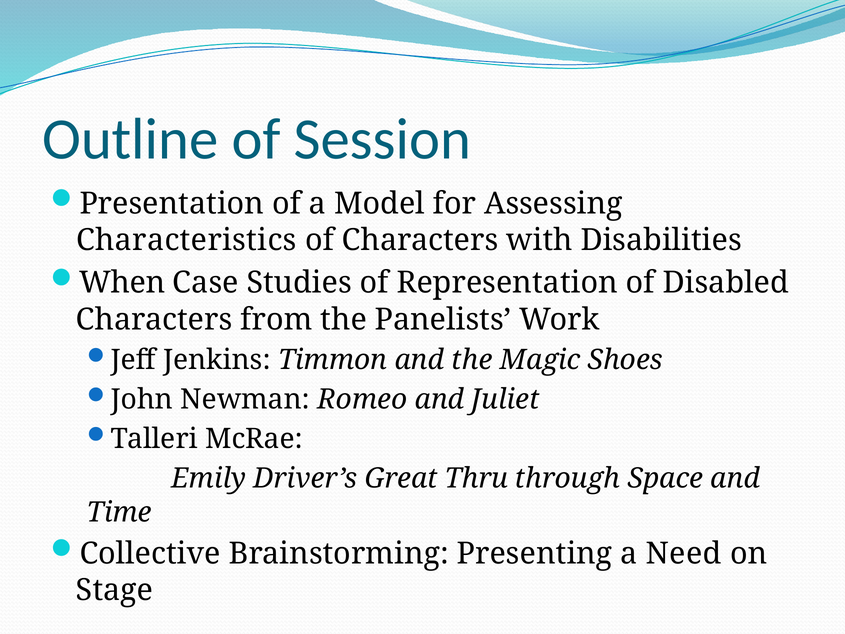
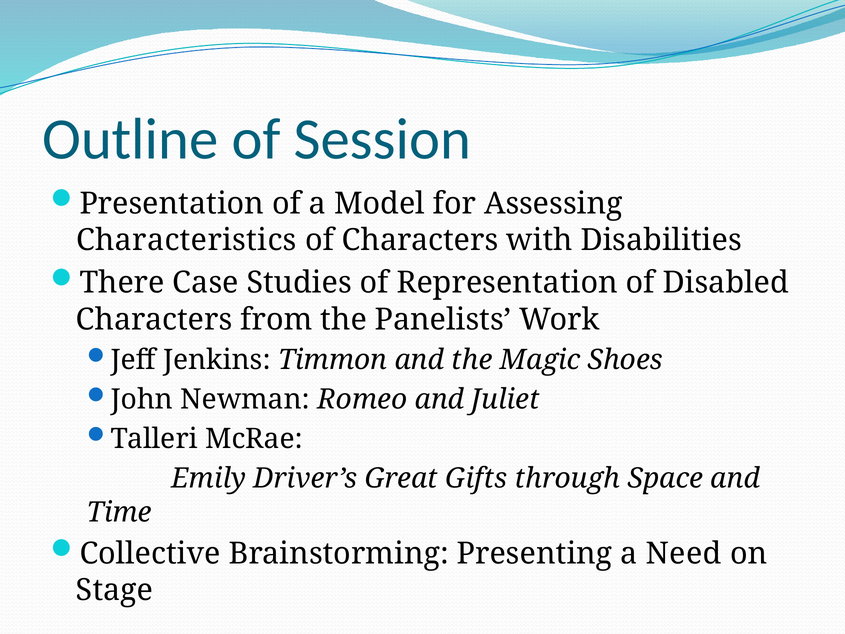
When: When -> There
Thru: Thru -> Gifts
